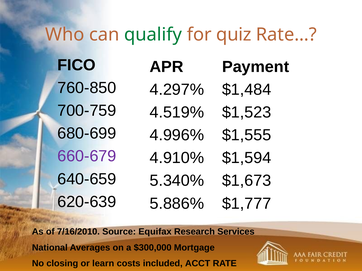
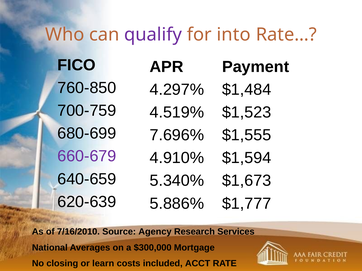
qualify colour: green -> purple
quiz: quiz -> into
4.996%: 4.996% -> 7.696%
Equifax: Equifax -> Agency
